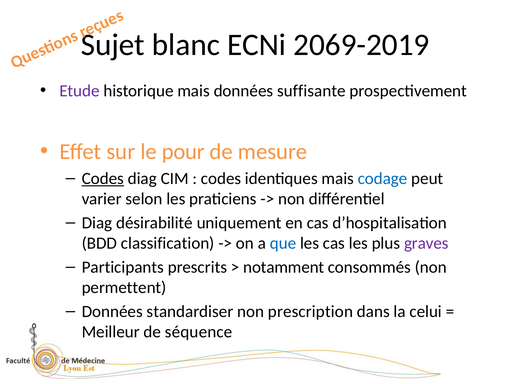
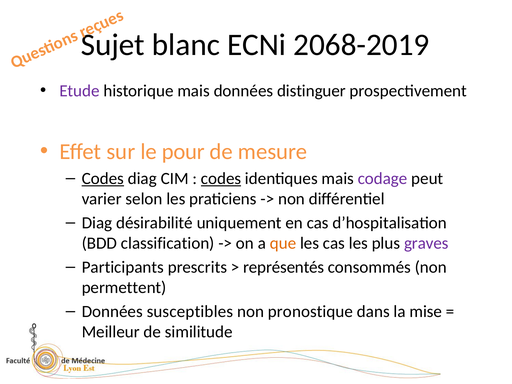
2069-2019: 2069-2019 -> 2068-2019
suffisante: suffisante -> distinguer
codes at (221, 178) underline: none -> present
codage colour: blue -> purple
que colour: blue -> orange
notamment: notamment -> représentés
standardiser: standardiser -> susceptibles
prescription: prescription -> pronostique
celui: celui -> mise
séquence: séquence -> similitude
